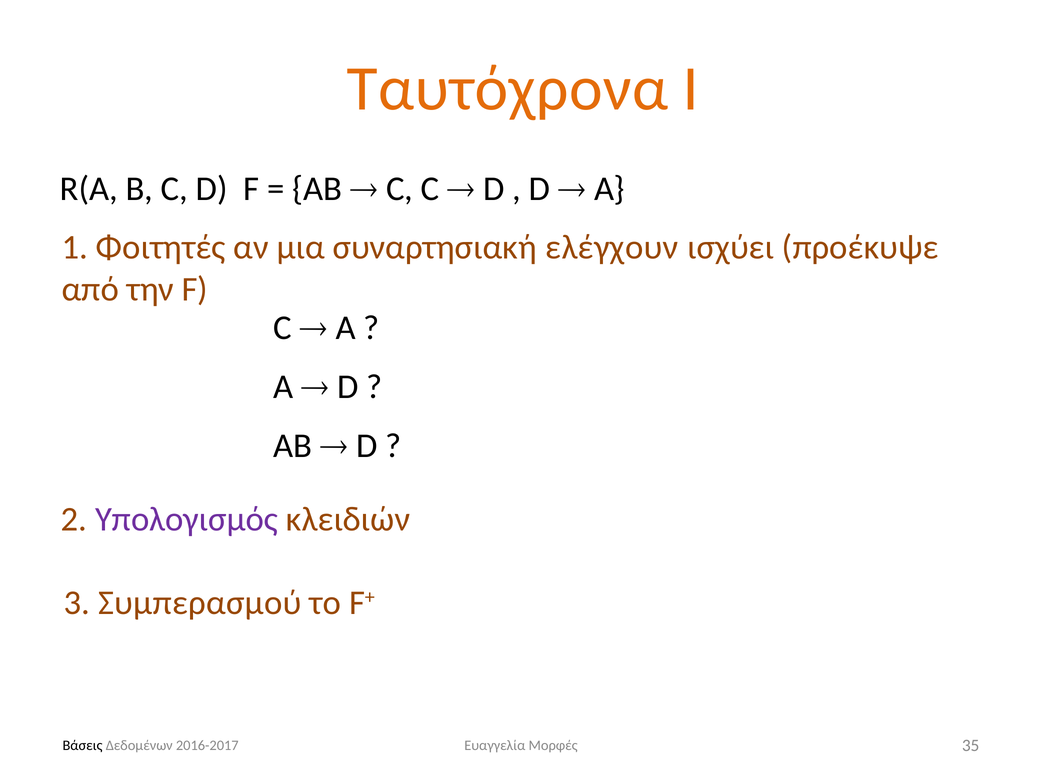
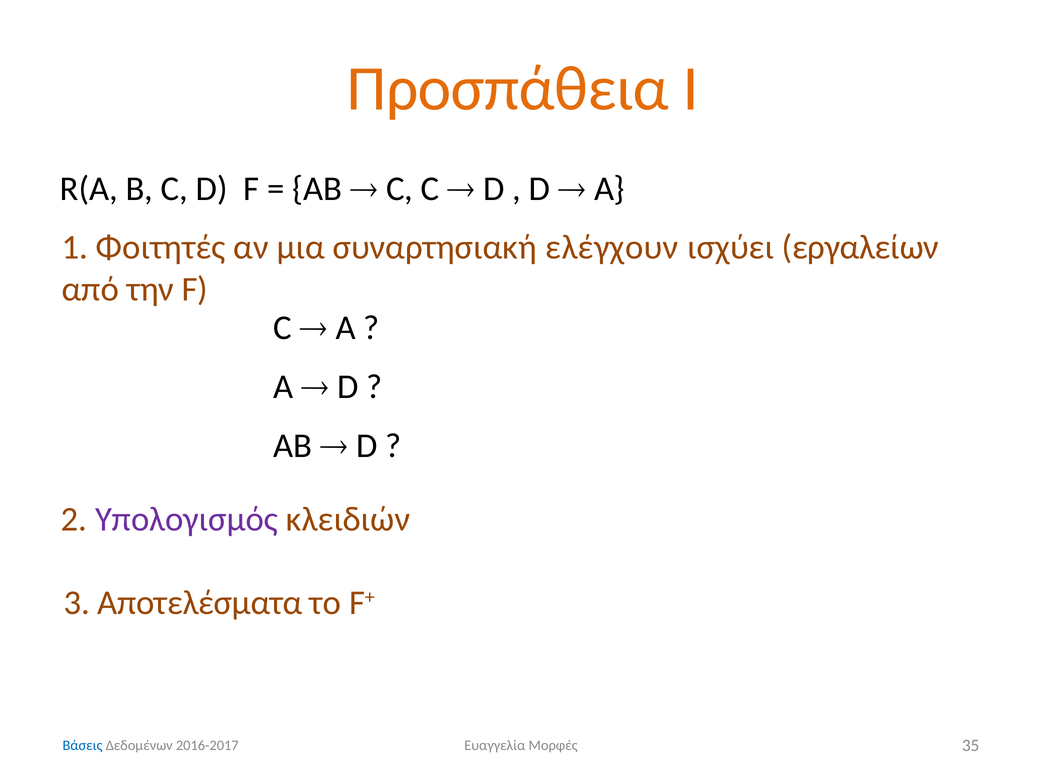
Ταυτόχρονα: Ταυτόχρονα -> Προσπάθεια
προέκυψε: προέκυψε -> εργαλείων
Συμπερασμού: Συμπερασμού -> Αποτελέσματα
Βάσεις colour: black -> blue
